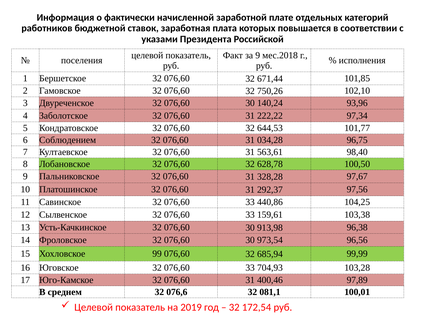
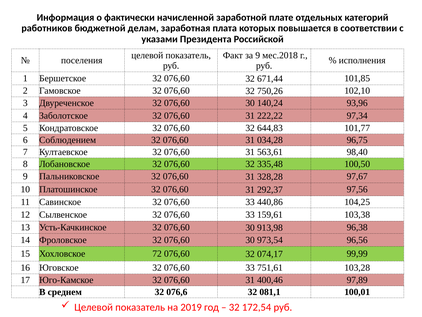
ставок: ставок -> делам
644,53: 644,53 -> 644,83
628,78: 628,78 -> 335,48
99: 99 -> 72
685,94: 685,94 -> 074,17
704,93: 704,93 -> 751,61
